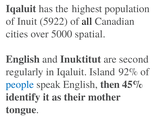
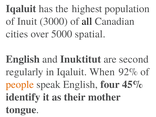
5922: 5922 -> 3000
Island: Island -> When
people colour: blue -> orange
then: then -> four
